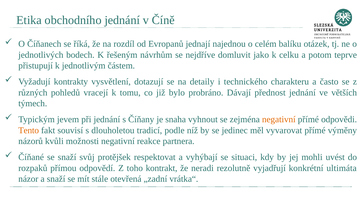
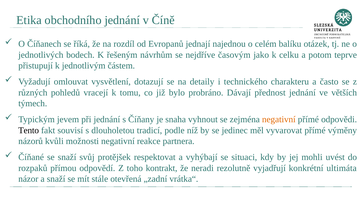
domluvit: domluvit -> časovým
kontrakty: kontrakty -> omlouvat
Tento colour: orange -> black
